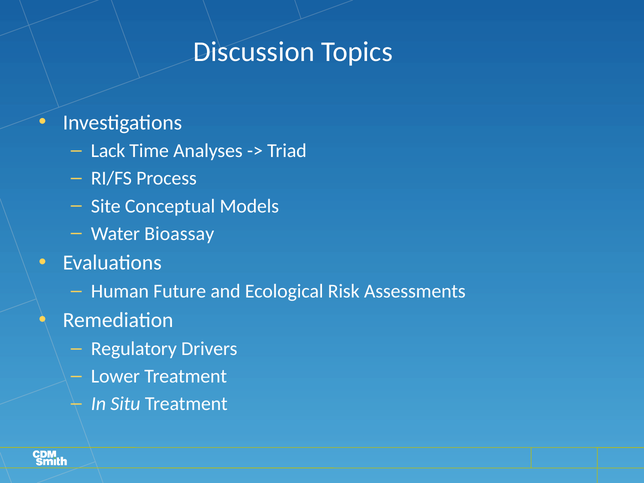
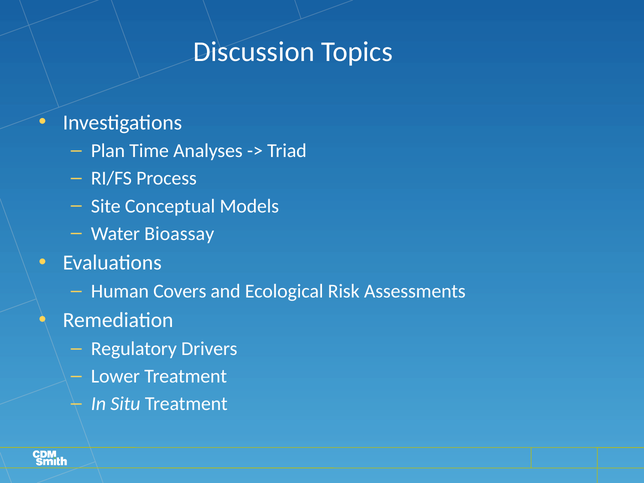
Lack: Lack -> Plan
Future: Future -> Covers
